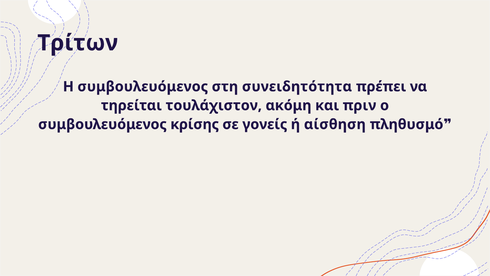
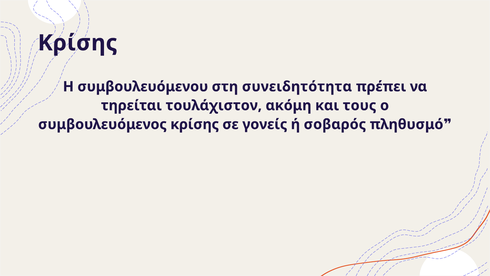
Τρίτων at (78, 43): Τρίτων -> Κρίσης
Η συμβουλευόμενος: συμβουλευόμενος -> συμβουλευόμενου
πριν: πριν -> τους
αίσθηση: αίσθηση -> σοβαρός
